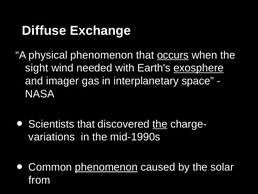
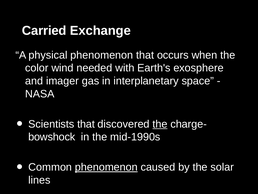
Diffuse: Diffuse -> Carried
occurs underline: present -> none
sight: sight -> color
exosphere underline: present -> none
variations: variations -> bowshock
from: from -> lines
